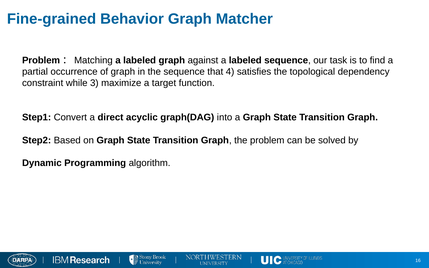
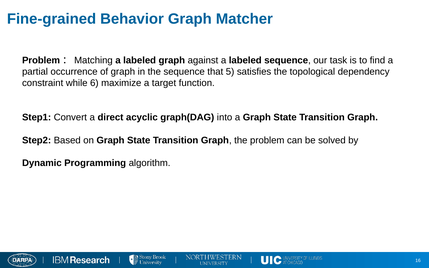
4: 4 -> 5
3: 3 -> 6
